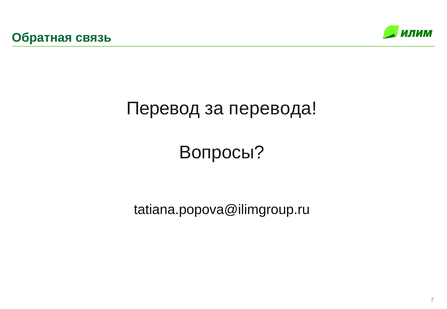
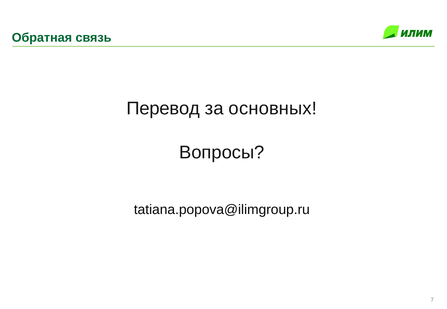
перевода: перевода -> основных
